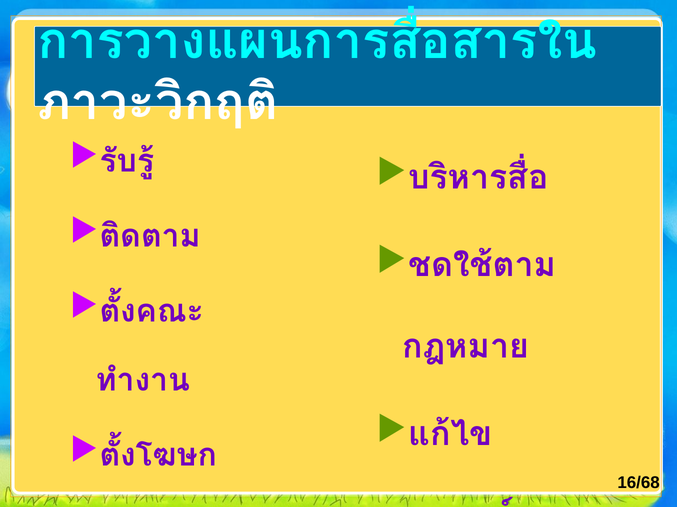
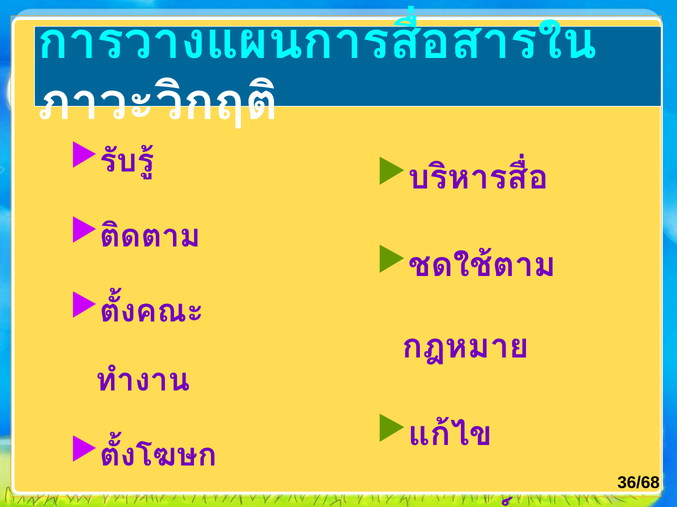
16/68: 16/68 -> 36/68
